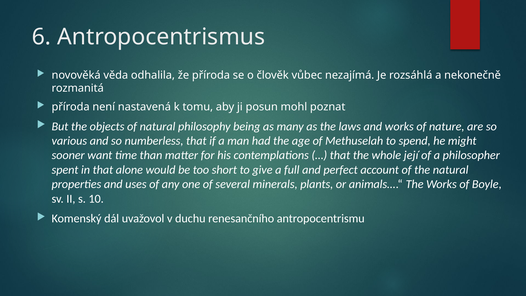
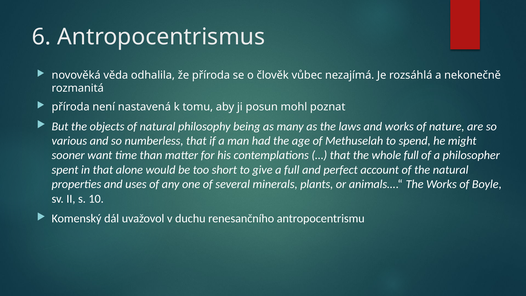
whole její: její -> full
